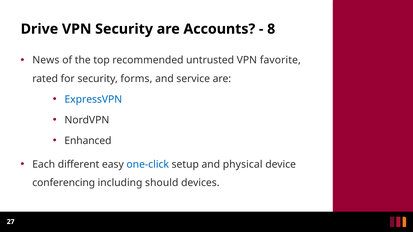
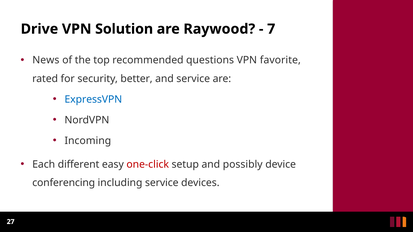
VPN Security: Security -> Solution
Accounts: Accounts -> Raywood
8: 8 -> 7
untrusted: untrusted -> questions
forms: forms -> better
Enhanced: Enhanced -> Incoming
one-click colour: blue -> red
physical: physical -> possibly
including should: should -> service
